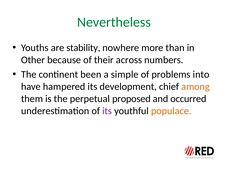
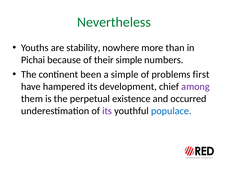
Other: Other -> Pichai
their across: across -> simple
into: into -> first
among colour: orange -> purple
proposed: proposed -> existence
populace colour: orange -> blue
